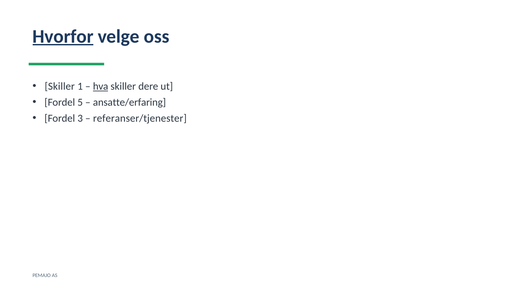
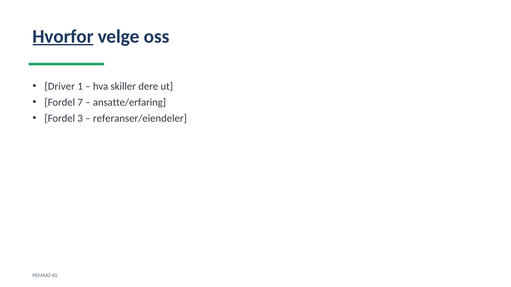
Skiller at (60, 87): Skiller -> Driver
hva underline: present -> none
5: 5 -> 7
referanser/tjenester: referanser/tjenester -> referanser/eiendeler
